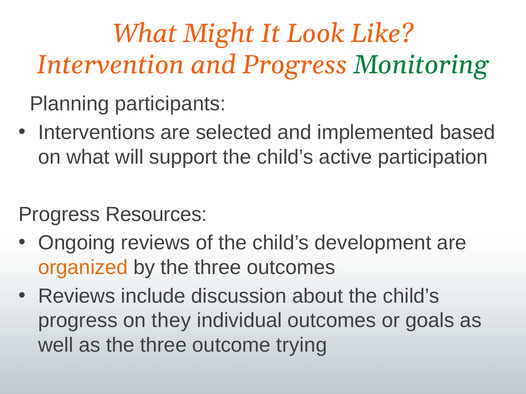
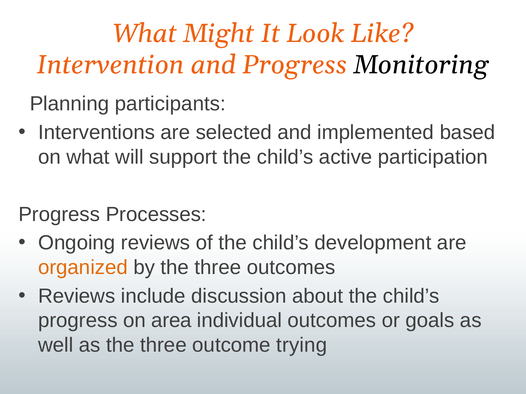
Monitoring colour: green -> black
Resources: Resources -> Processes
they: they -> area
